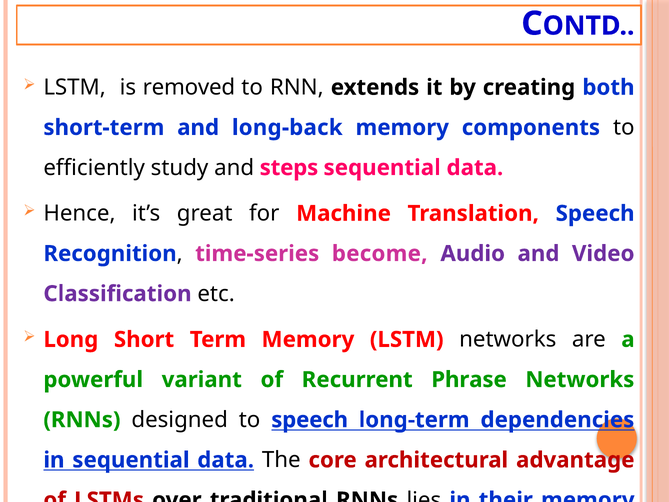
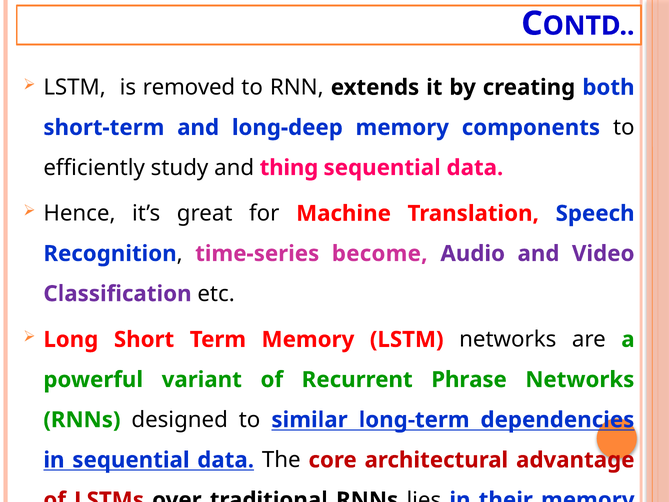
long-back: long-back -> long-deep
steps: steps -> thing
to speech: speech -> similar
